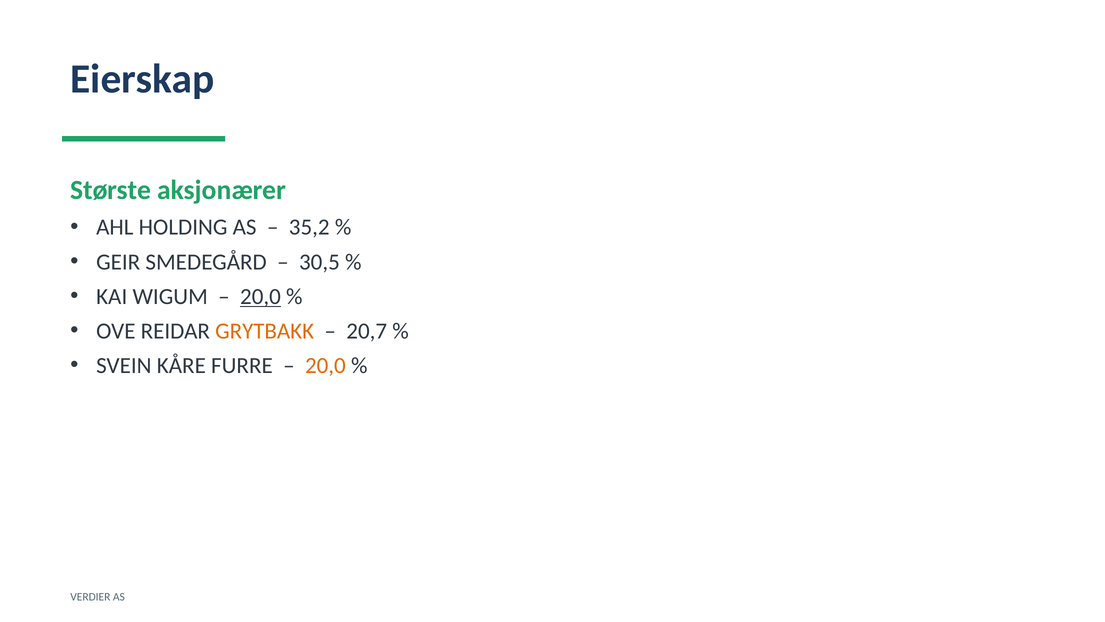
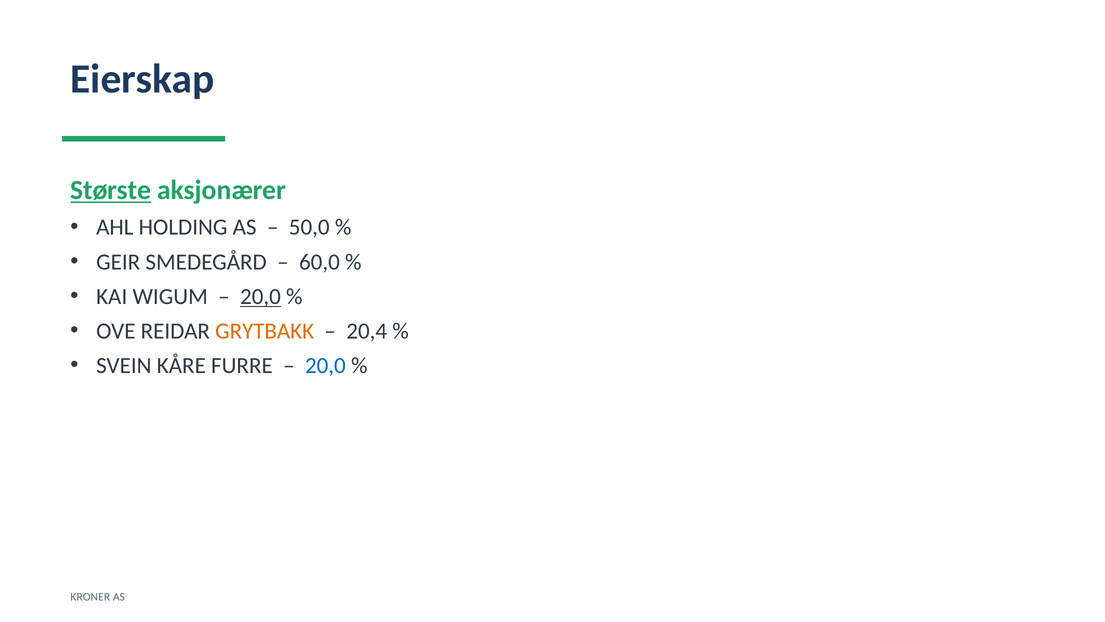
Største underline: none -> present
35,2: 35,2 -> 50,0
30,5: 30,5 -> 60,0
20,7: 20,7 -> 20,4
20,0 at (325, 365) colour: orange -> blue
VERDIER: VERDIER -> KRONER
